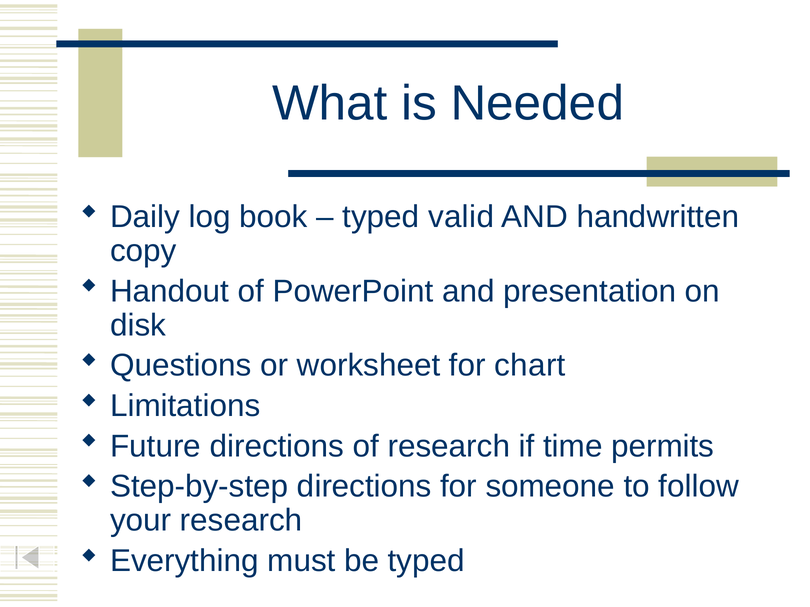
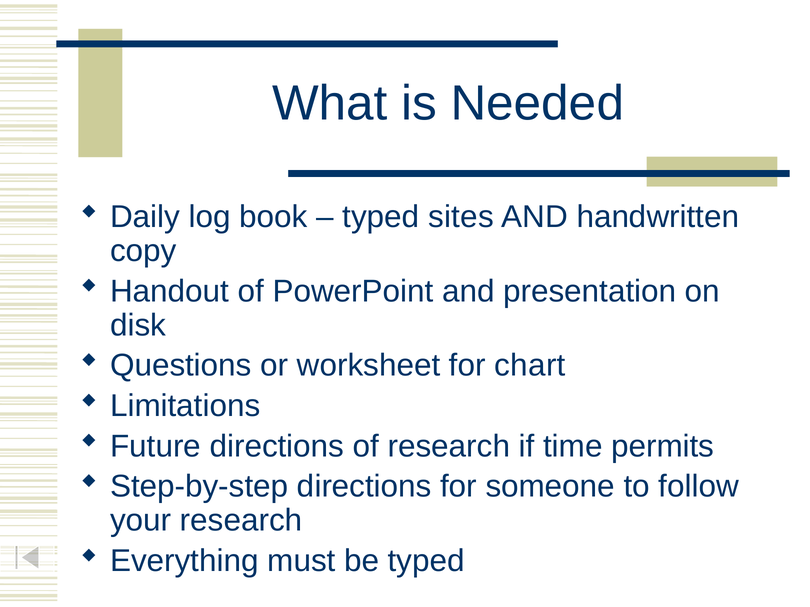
valid: valid -> sites
